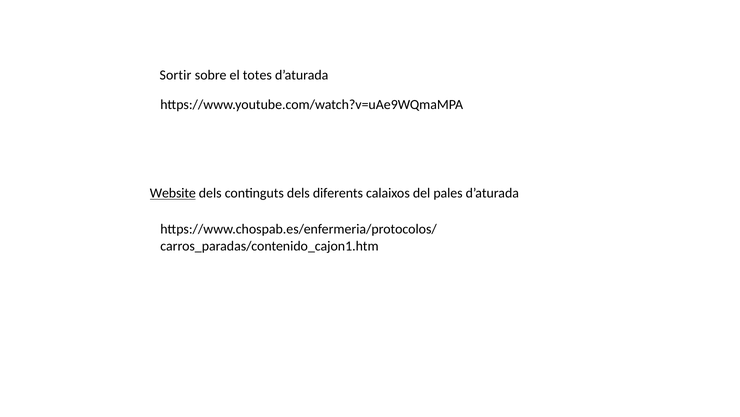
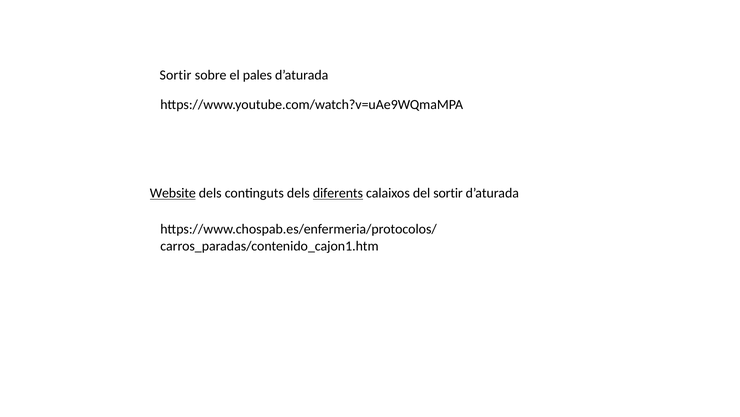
totes: totes -> pales
diferents underline: none -> present
del pales: pales -> sortir
